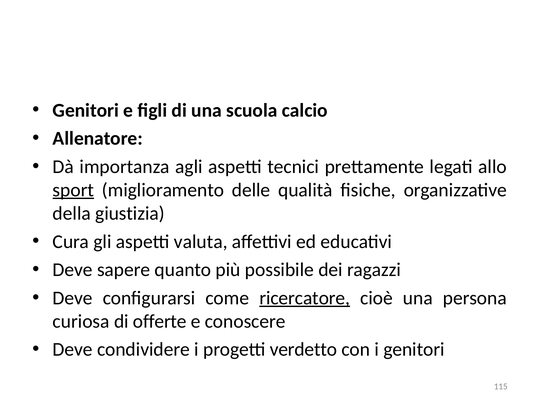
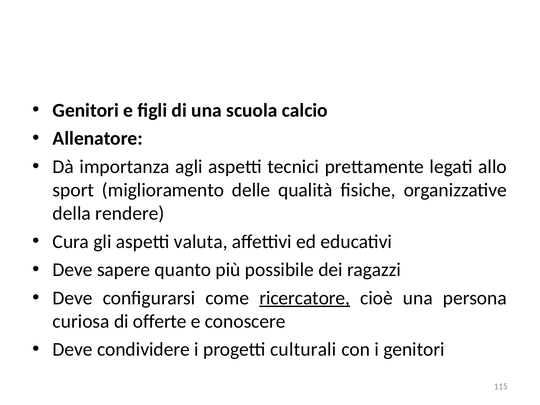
sport underline: present -> none
giustizia: giustizia -> rendere
verdetto: verdetto -> culturali
